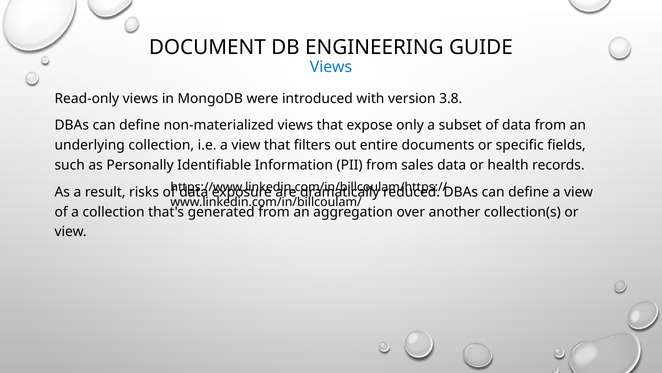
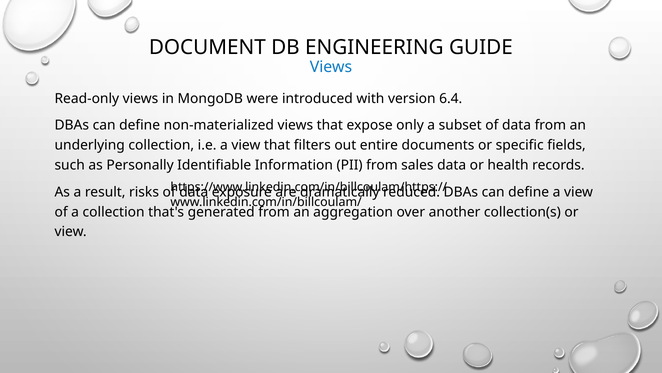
3.8: 3.8 -> 6.4
